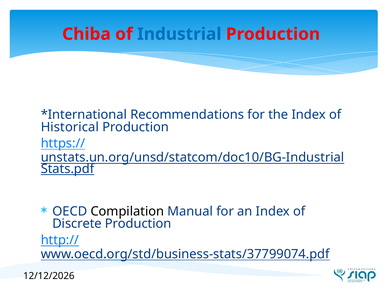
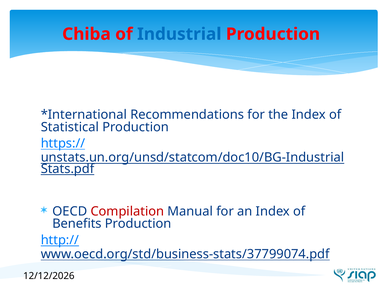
Historical: Historical -> Statistical
Compilation colour: black -> red
Discrete: Discrete -> Benefits
